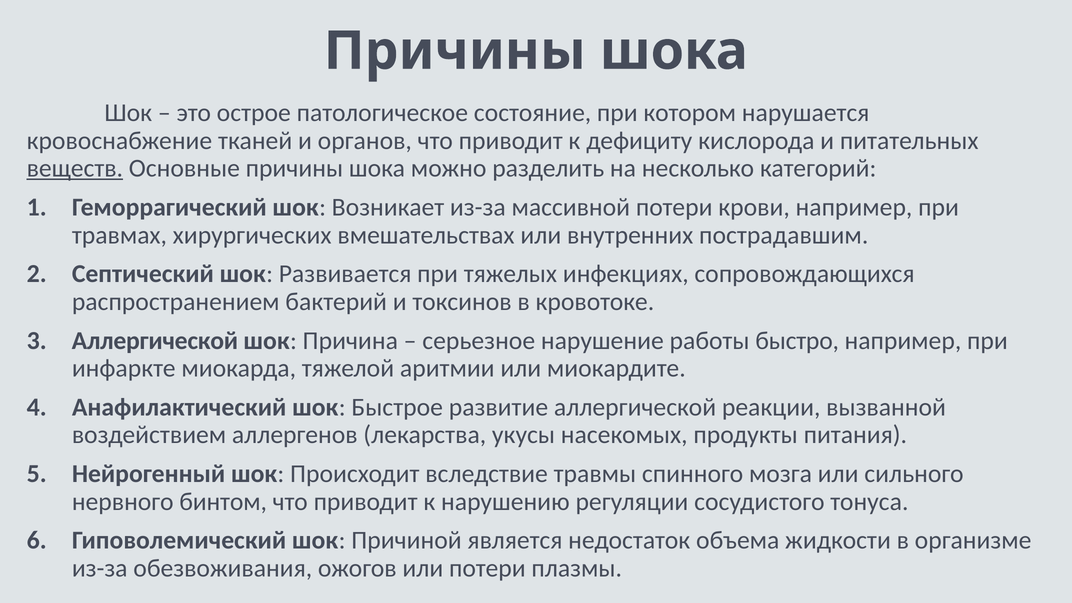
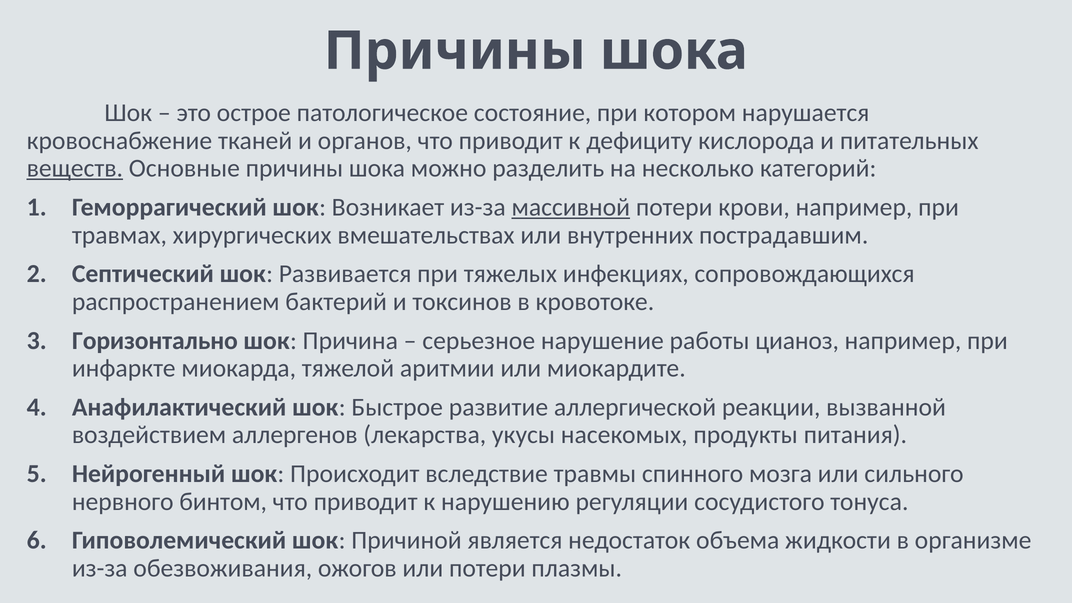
массивной underline: none -> present
Аллергической at (155, 341): Аллергической -> Горизонтально
быстро: быстро -> цианоз
